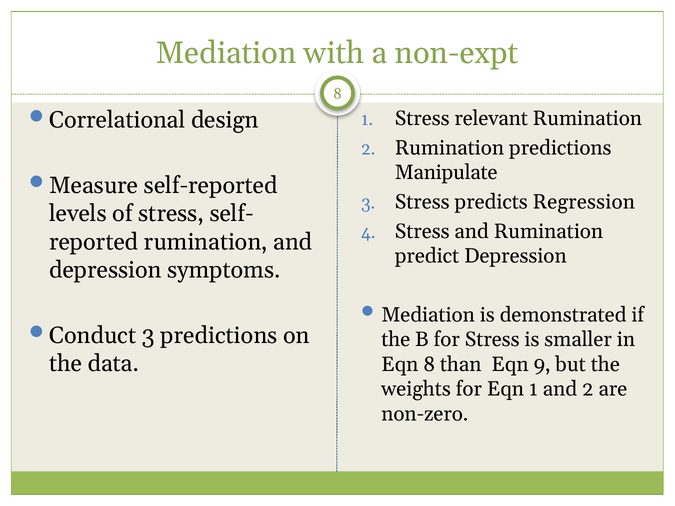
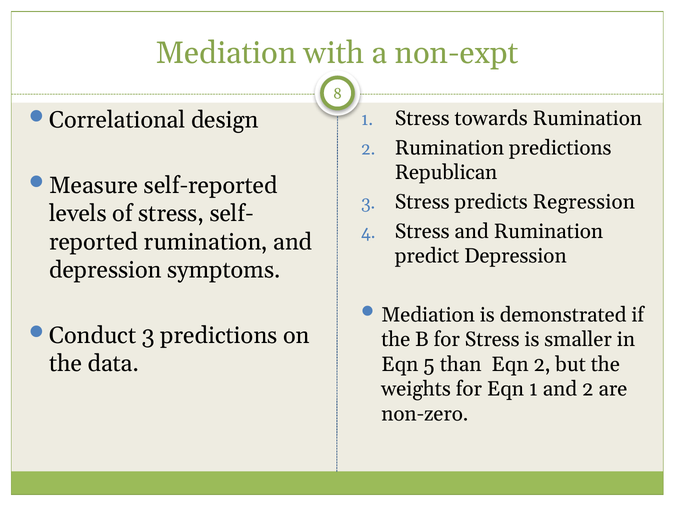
relevant: relevant -> towards
Manipulate: Manipulate -> Republican
Eqn 8: 8 -> 5
Eqn 9: 9 -> 2
